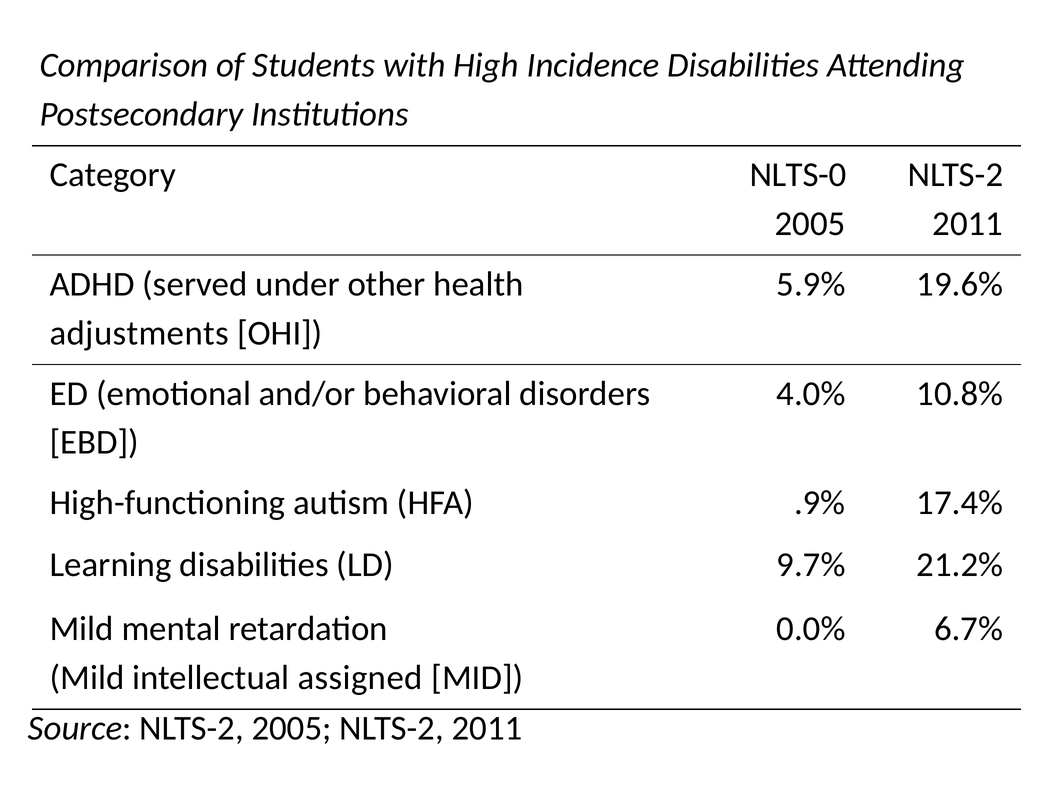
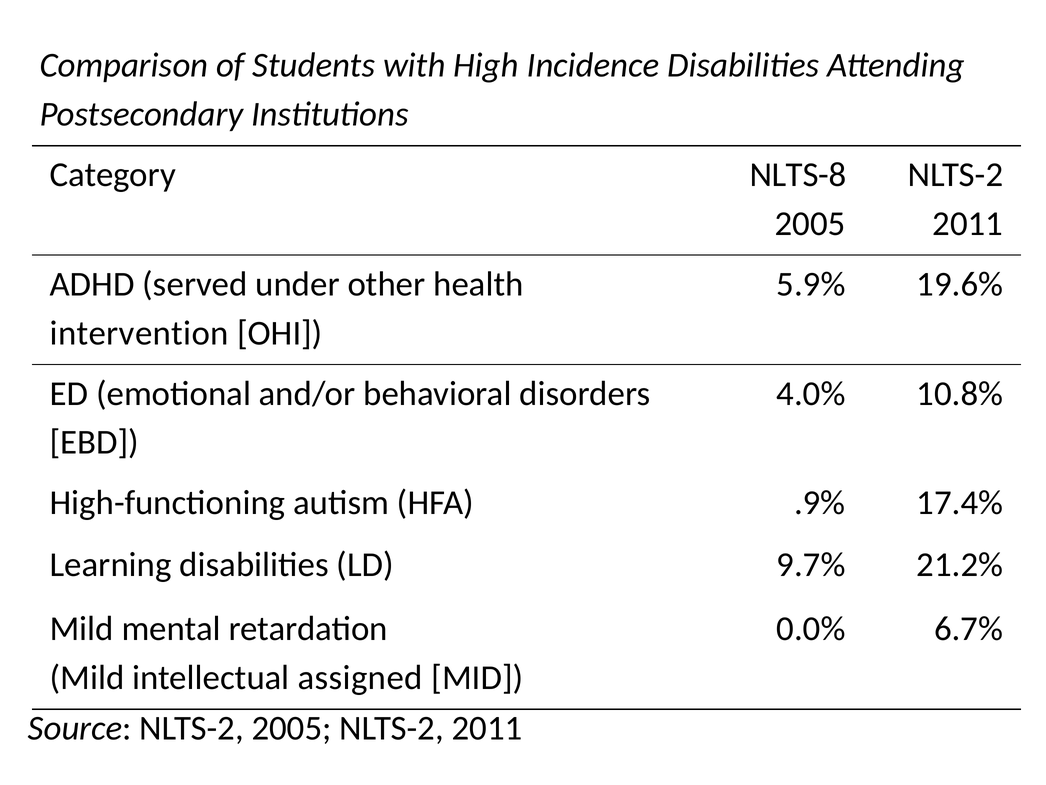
NLTS-0: NLTS-0 -> NLTS-8
adjustments: adjustments -> intervention
